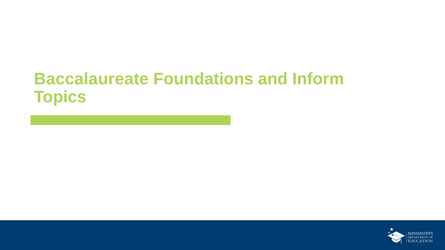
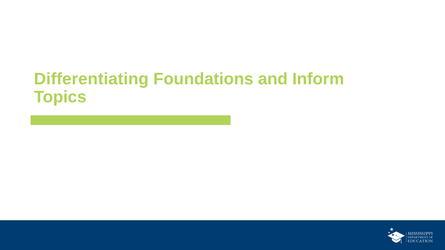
Baccalaureate: Baccalaureate -> Differentiating
